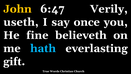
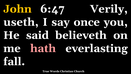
fine: fine -> said
hath colour: light blue -> pink
gift: gift -> fall
